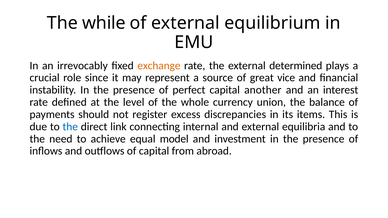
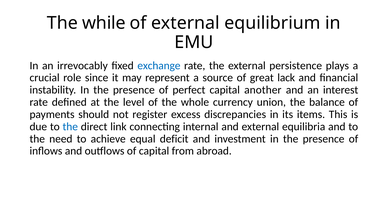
exchange colour: orange -> blue
determined: determined -> persistence
vice: vice -> lack
model: model -> deficit
